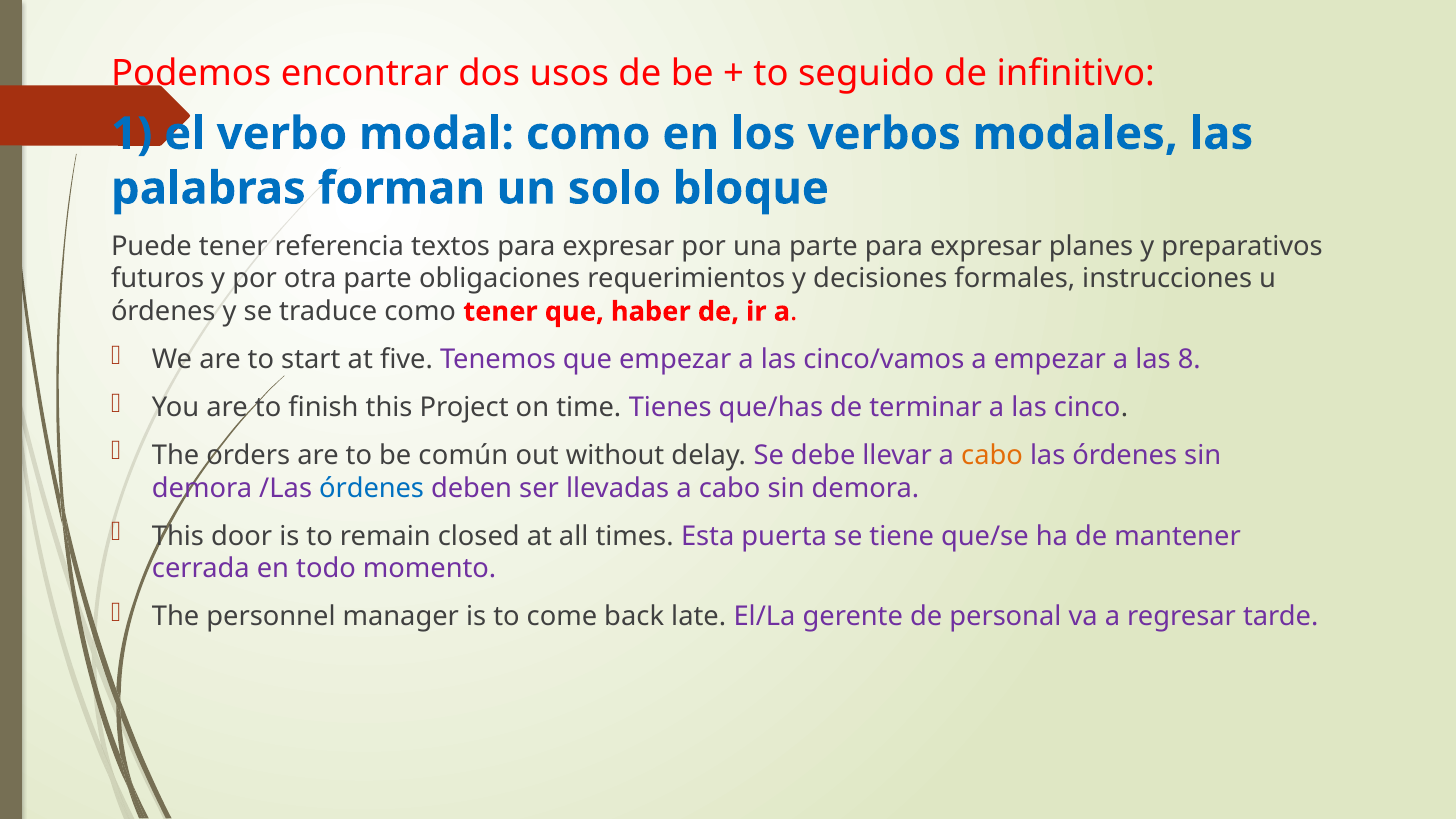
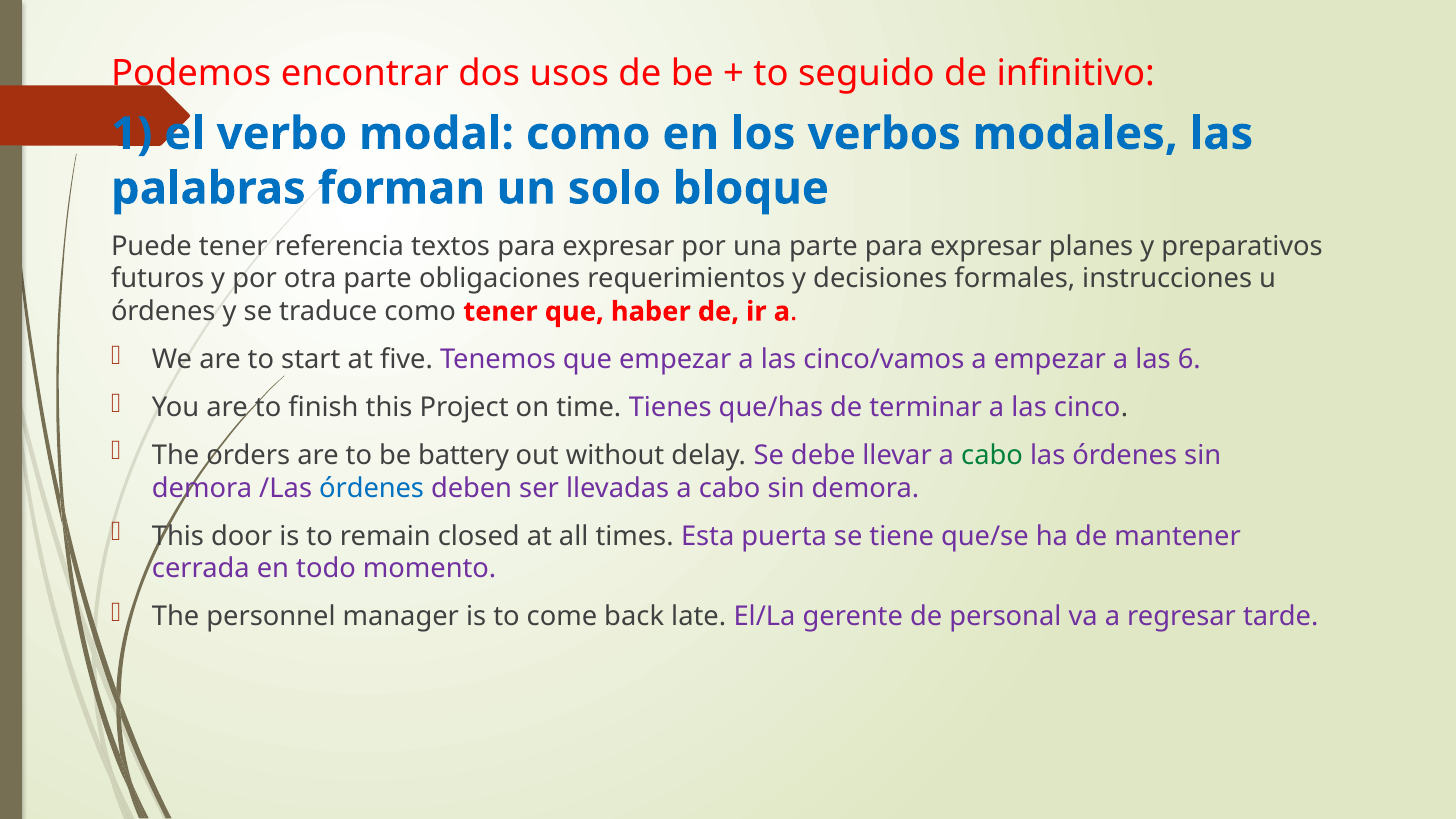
8: 8 -> 6
común: común -> battery
cabo at (992, 455) colour: orange -> green
